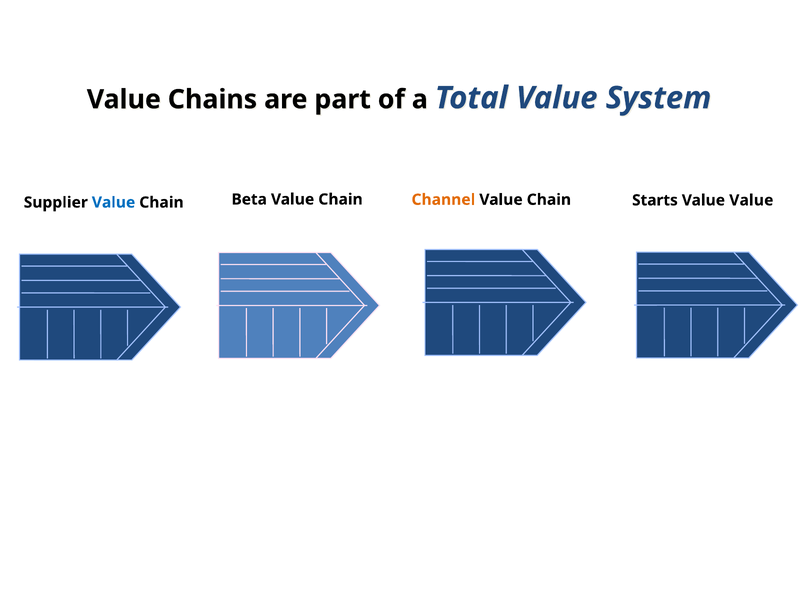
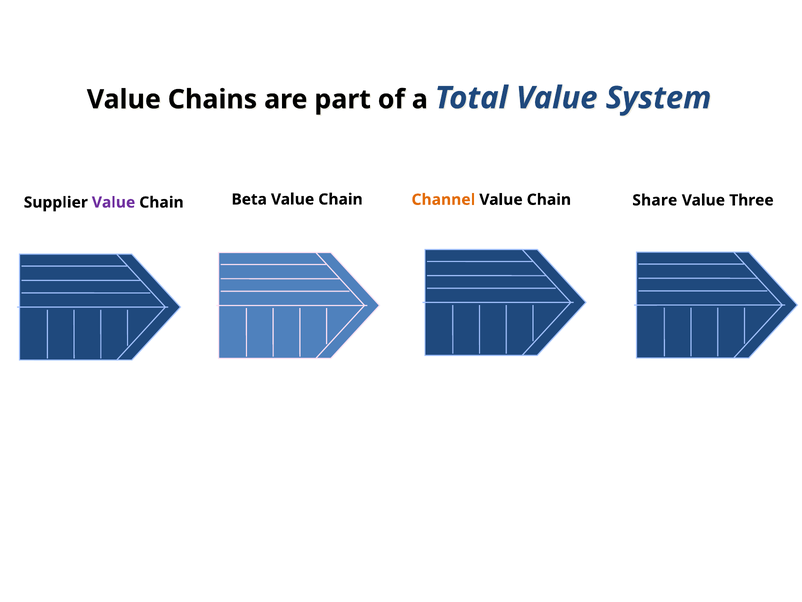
Value at (114, 202) colour: blue -> purple
Starts: Starts -> Share
Value Value: Value -> Three
